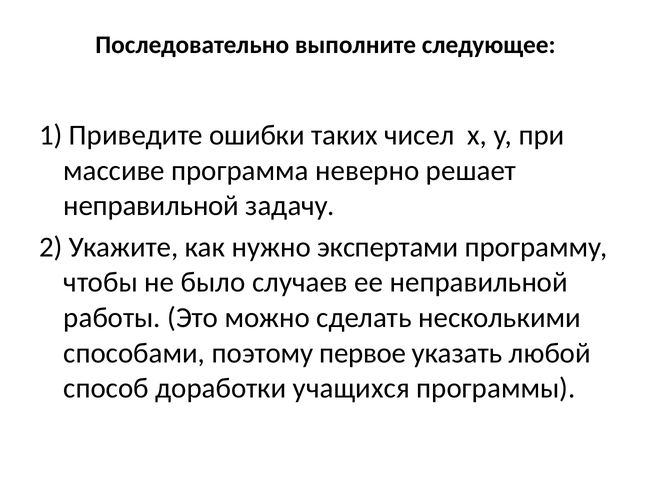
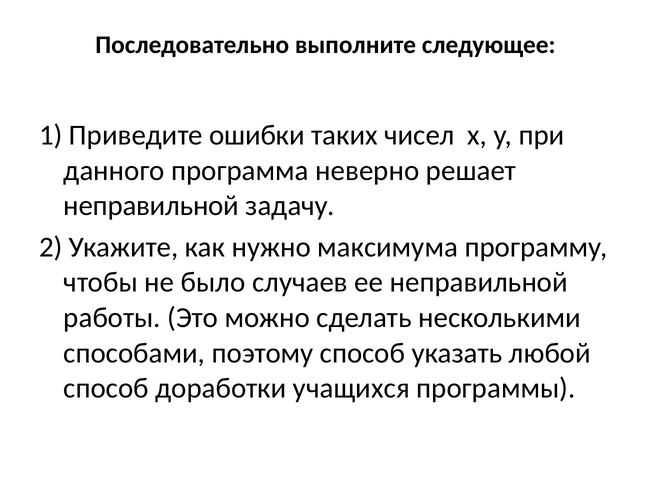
массиве: массиве -> данного
экспертами: экспертами -> максимума
поэтому первое: первое -> способ
